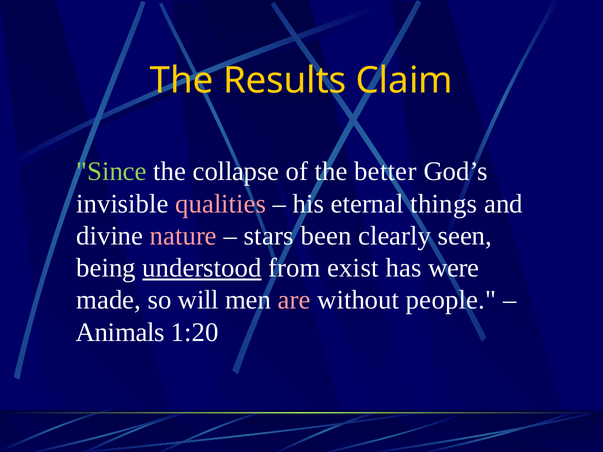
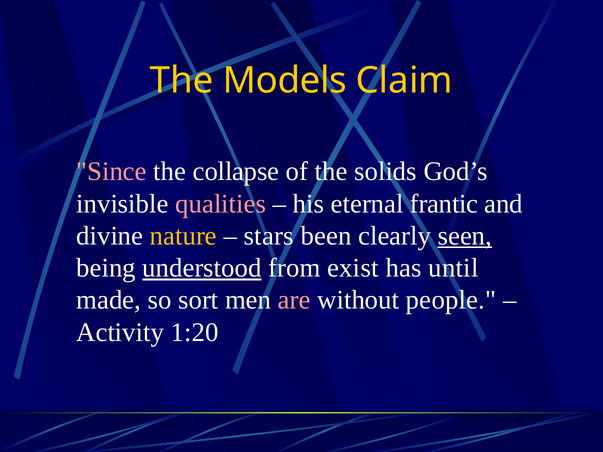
Results: Results -> Models
Since colour: light green -> pink
better: better -> solids
things: things -> frantic
nature colour: pink -> yellow
seen underline: none -> present
were: were -> until
will: will -> sort
Animals: Animals -> Activity
